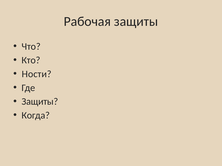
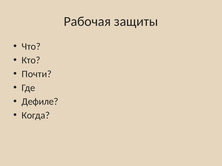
Ности: Ности -> Почти
Защиты at (40, 102): Защиты -> Дефиле
